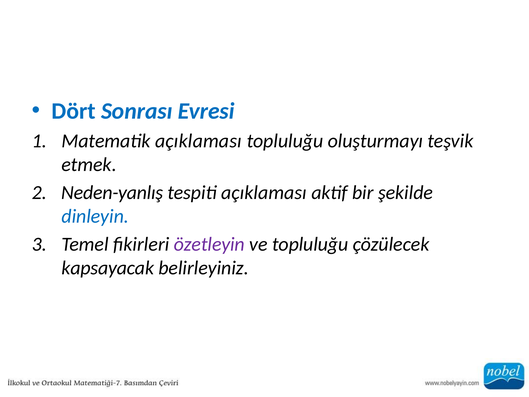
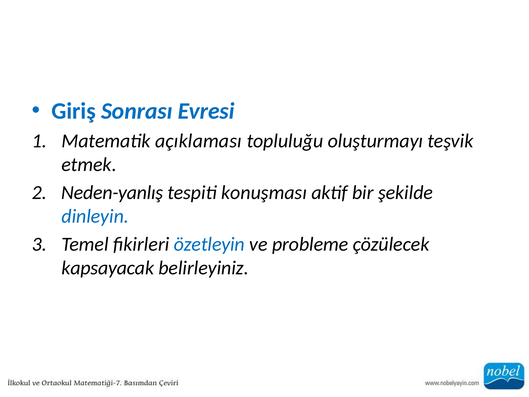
Dört: Dört -> Giriş
tespiti açıklaması: açıklaması -> konuşması
özetleyin colour: purple -> blue
ve topluluğu: topluluğu -> probleme
